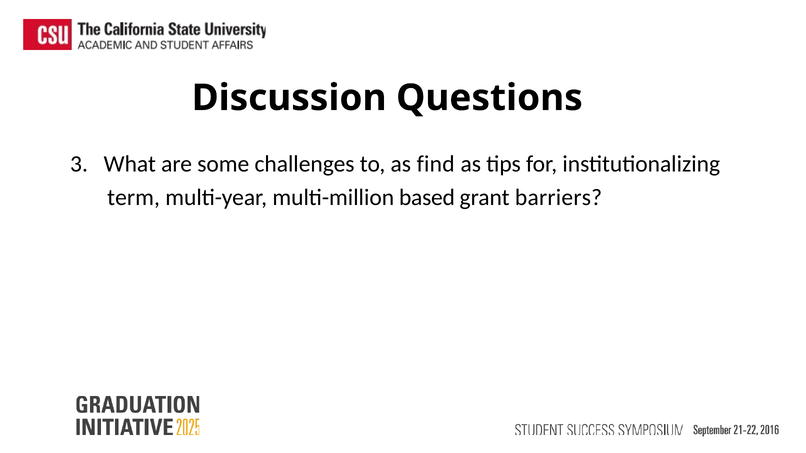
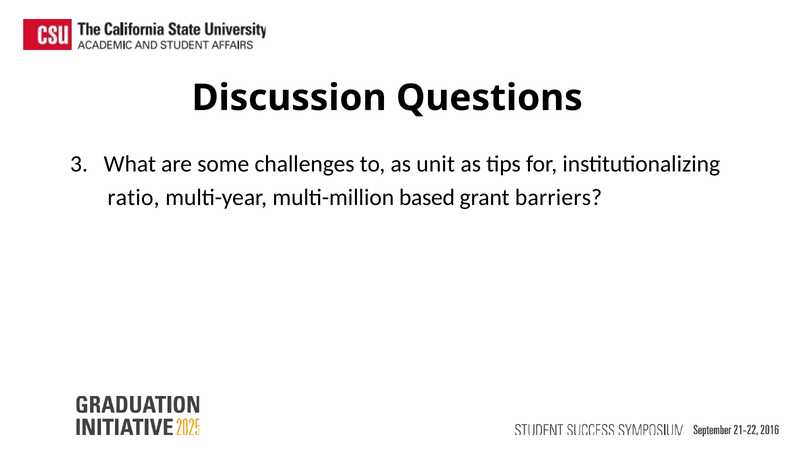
find: find -> unit
term: term -> ratio
